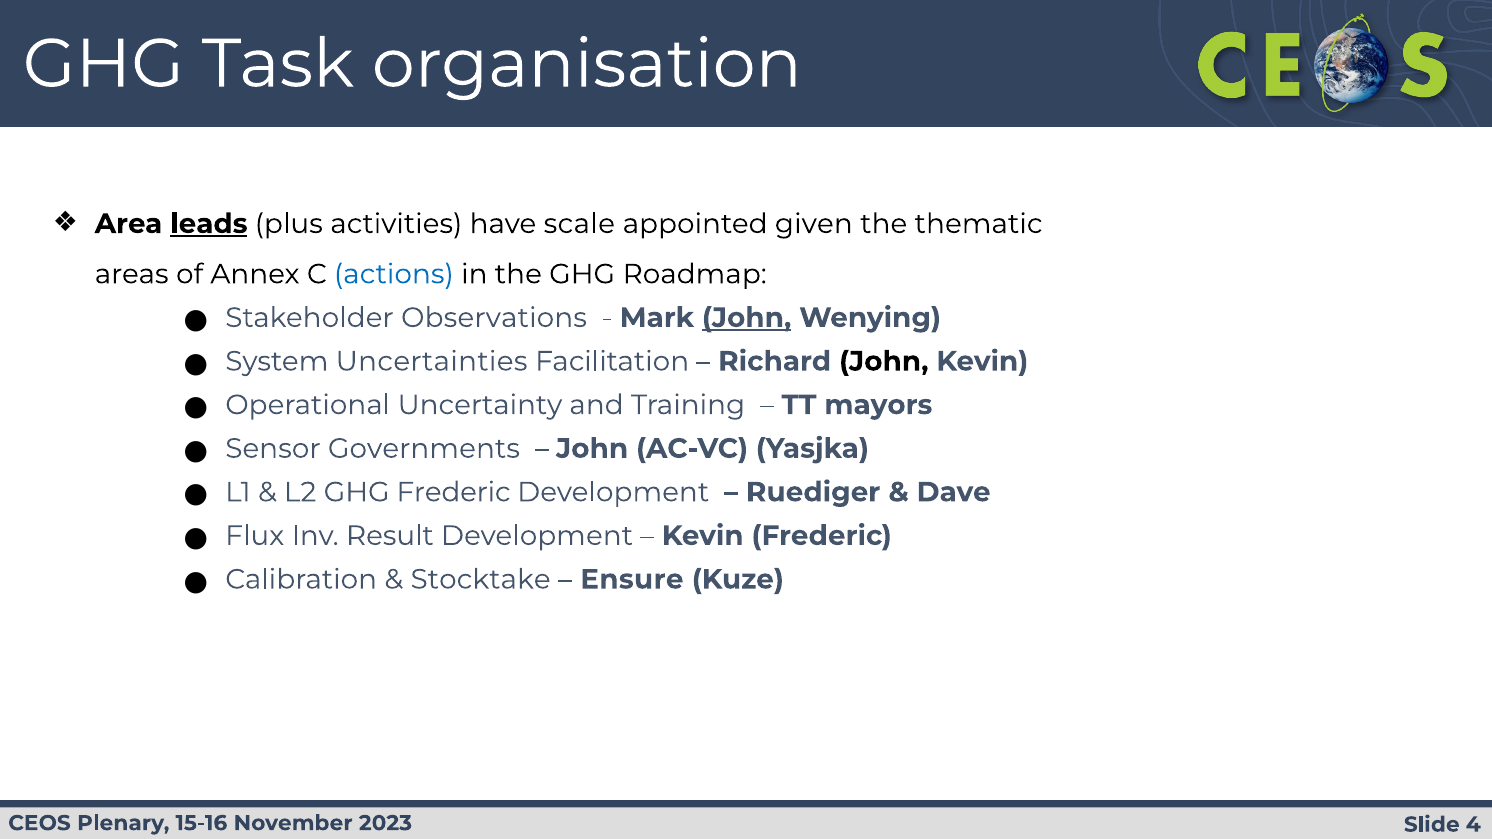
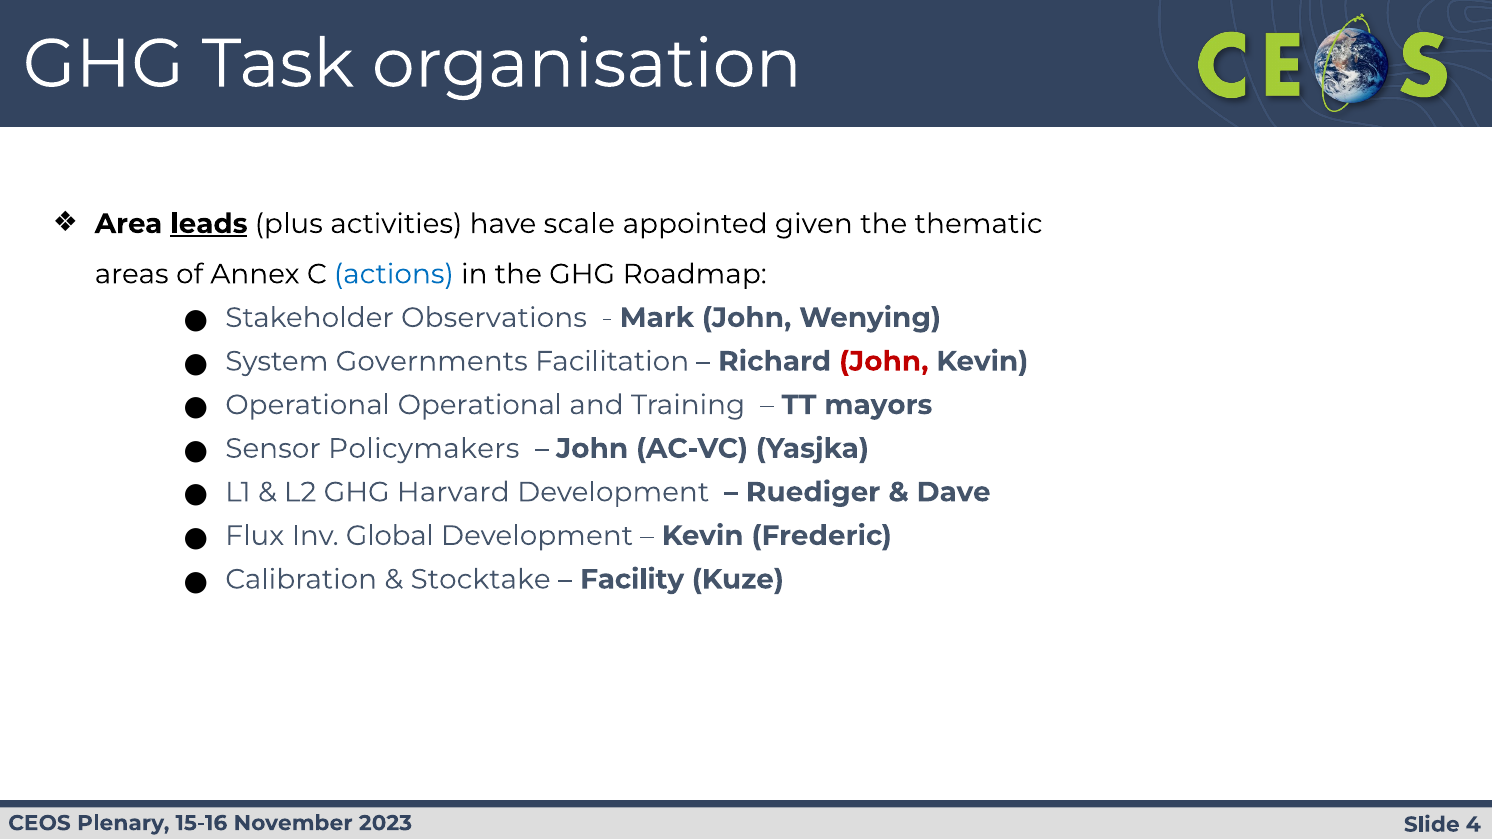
John at (747, 318) underline: present -> none
Uncertainties: Uncertainties -> Governments
John at (884, 361) colour: black -> red
Operational Uncertainty: Uncertainty -> Operational
Governments: Governments -> Policymakers
GHG Frederic: Frederic -> Harvard
Result: Result -> Global
Ensure: Ensure -> Facility
